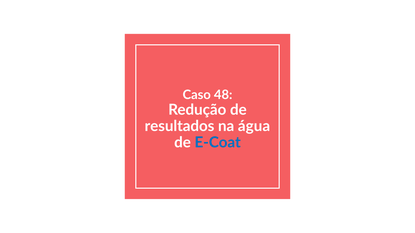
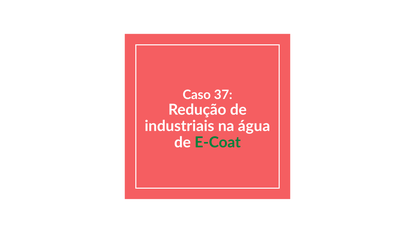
48: 48 -> 37
resultados: resultados -> industriais
E-Coat colour: blue -> green
